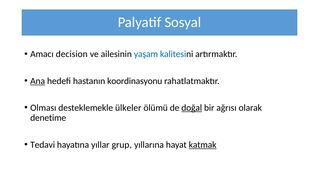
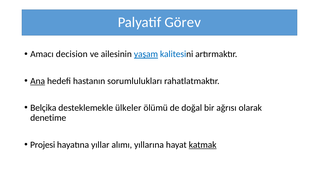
Sosyal: Sosyal -> Görev
yaşam underline: none -> present
koordinasyonu: koordinasyonu -> sorumlulukları
Olması: Olması -> Belçika
doğal underline: present -> none
Tedavi: Tedavi -> Projesi
grup: grup -> alımı
